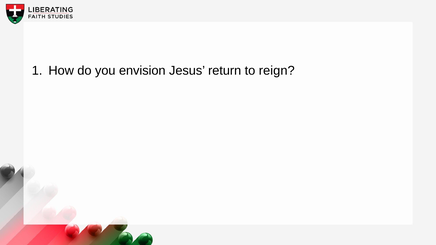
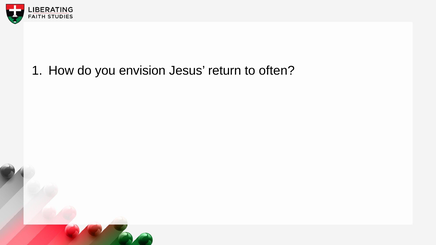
reign: reign -> often
